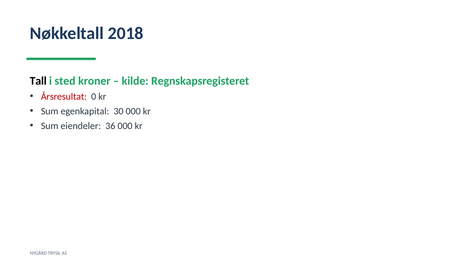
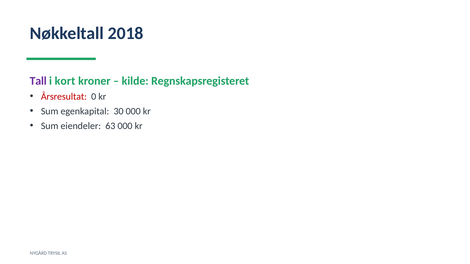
Tall colour: black -> purple
sted: sted -> kort
36: 36 -> 63
